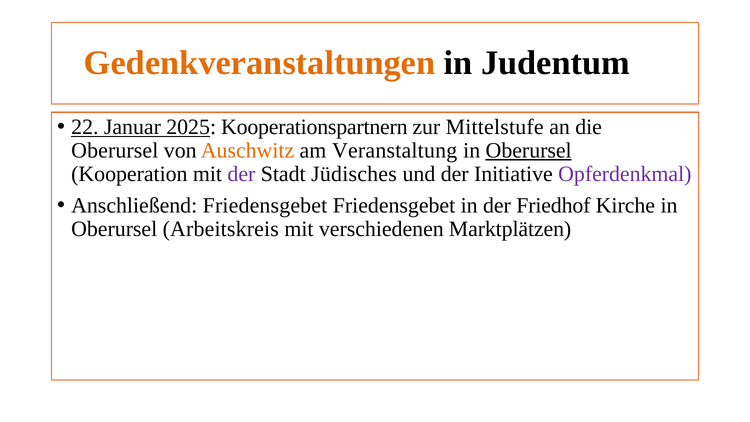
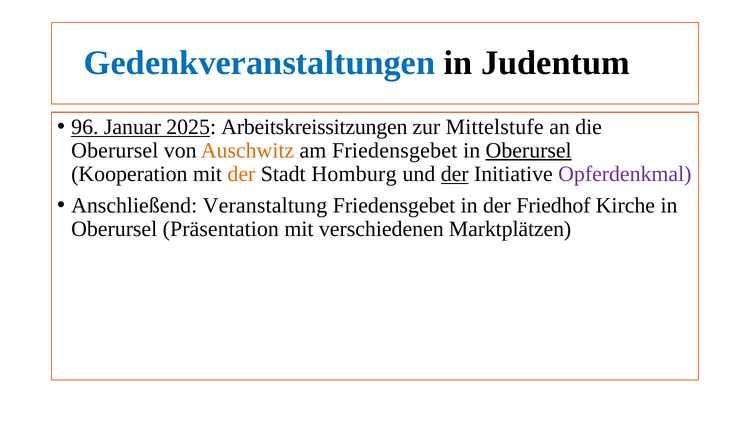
Gedenkveranstaltungen colour: orange -> blue
22: 22 -> 96
Kooperationspartnern: Kooperationspartnern -> Arbeitskreissitzungen
am Veranstaltung: Veranstaltung -> Friedensgebet
der at (241, 174) colour: purple -> orange
Jüdisches: Jüdisches -> Homburg
der at (455, 174) underline: none -> present
Anschließend Friedensgebet: Friedensgebet -> Veranstaltung
Arbeitskreis: Arbeitskreis -> Präsentation
